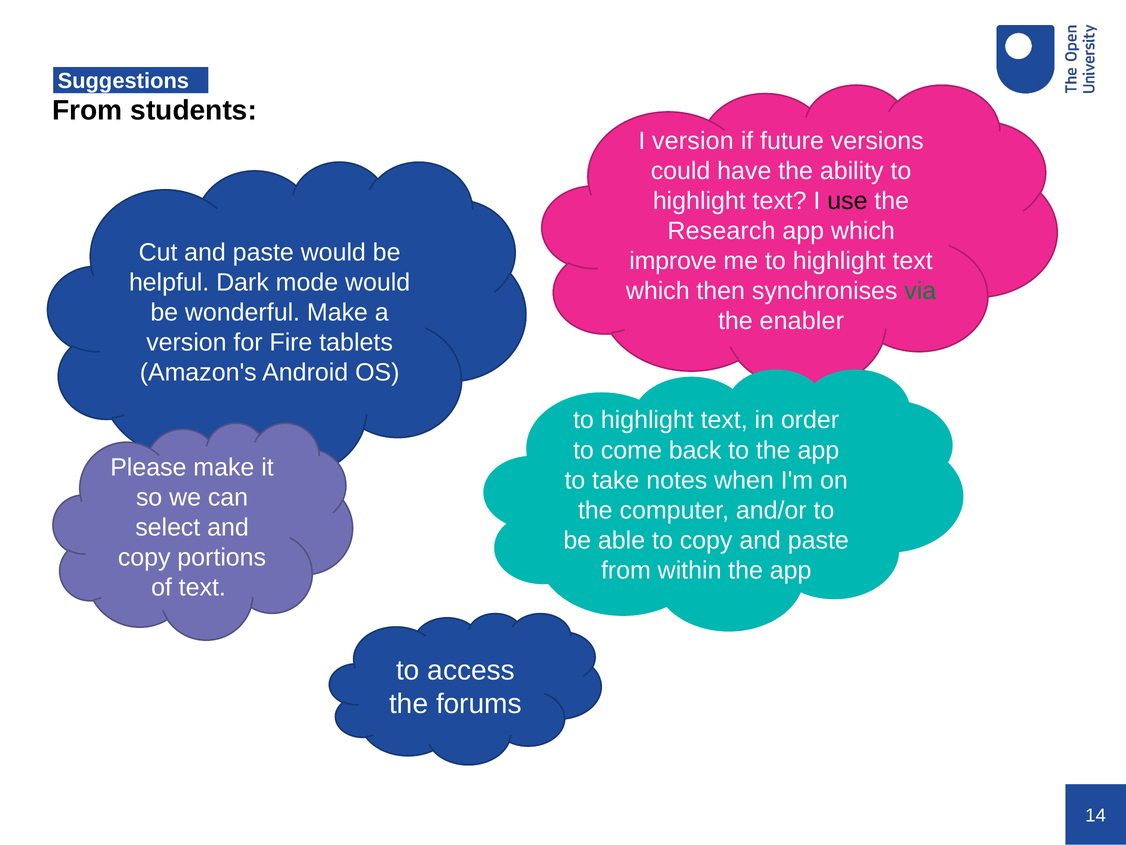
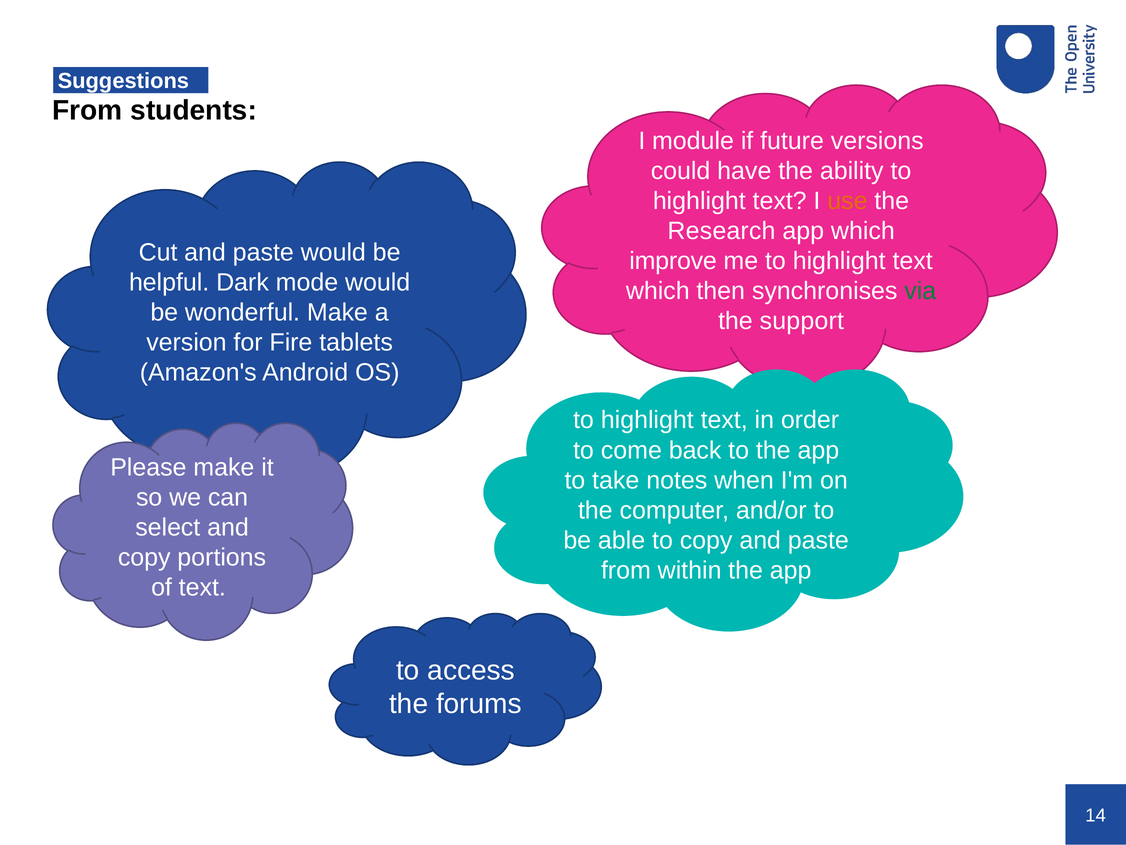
I version: version -> module
use colour: black -> orange
enabler: enabler -> support
